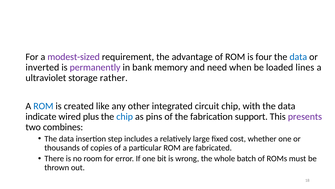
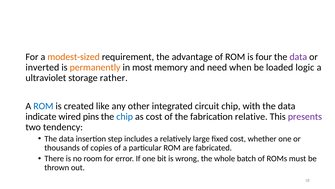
modest-sized colour: purple -> orange
data at (298, 57) colour: blue -> purple
permanently colour: purple -> orange
bank: bank -> most
lines: lines -> logic
plus: plus -> pins
as pins: pins -> cost
support: support -> relative
combines: combines -> tendency
